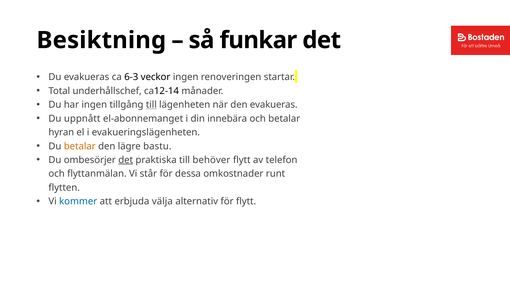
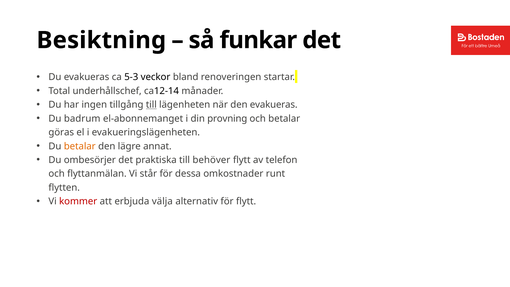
6-3: 6-3 -> 5-3
veckor ingen: ingen -> bland
uppnått: uppnått -> badrum
innebära: innebära -> provning
hyran: hyran -> göras
bastu: bastu -> annat
det at (126, 160) underline: present -> none
kommer colour: blue -> red
